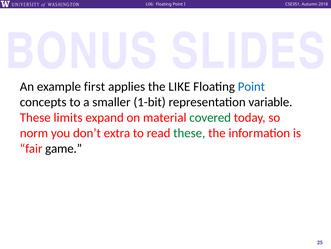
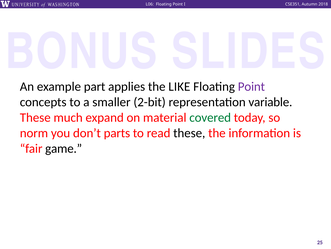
first: first -> part
Point at (251, 86) colour: blue -> purple
1-bit: 1-bit -> 2-bit
limits: limits -> much
extra: extra -> parts
these at (189, 133) colour: green -> black
